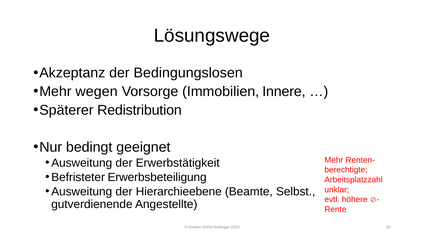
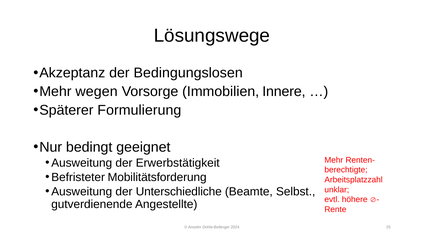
Redistribution: Redistribution -> Formulierung
Erwerbsbeteiligung: Erwerbsbeteiligung -> Mobilitätsforderung
Hierarchieebene: Hierarchieebene -> Unterschiedliche
